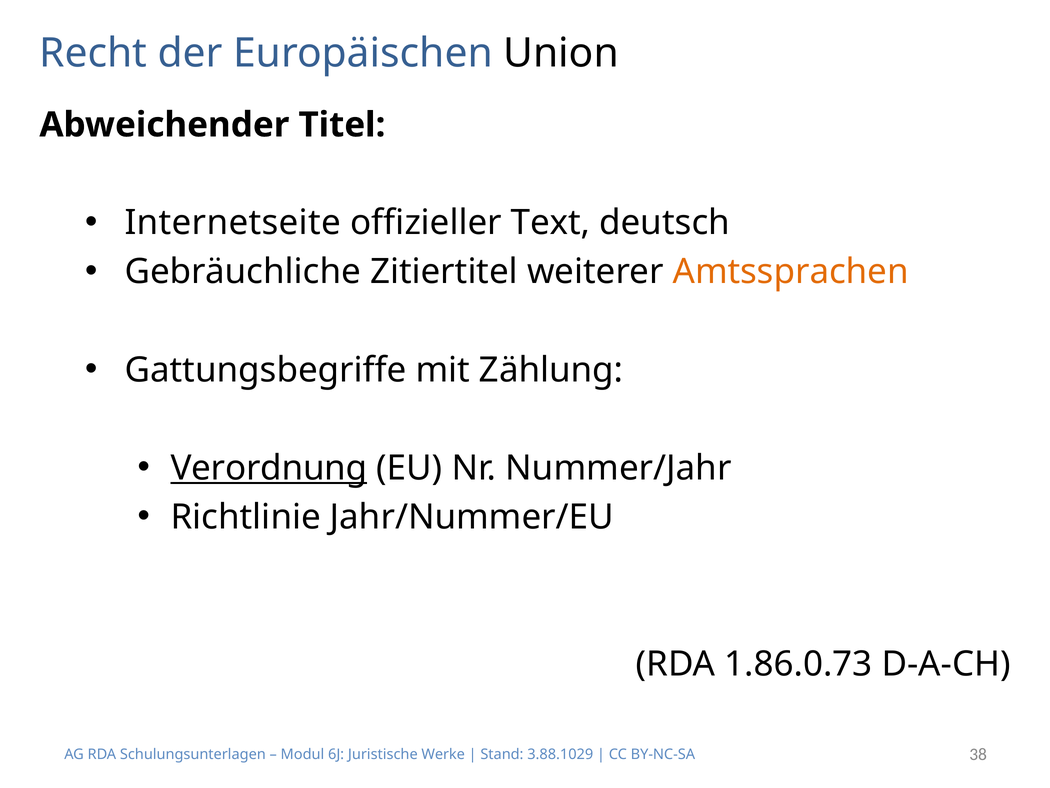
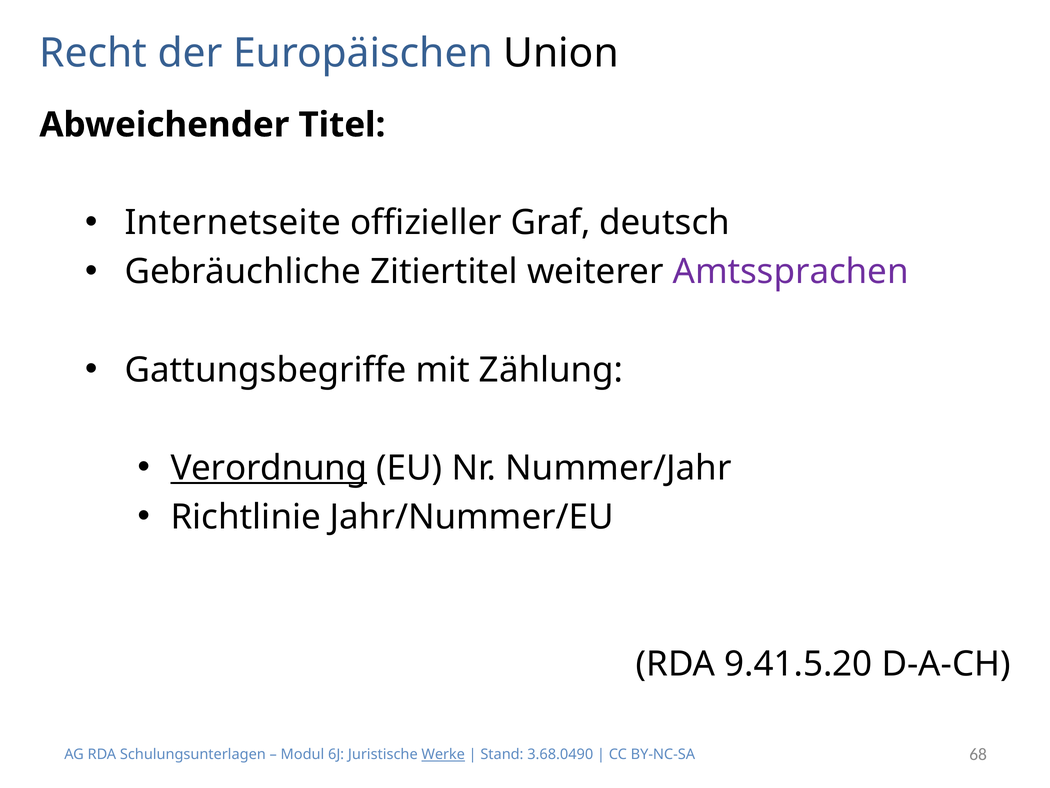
Text: Text -> Graf
Amtssprachen colour: orange -> purple
1.86.0.73: 1.86.0.73 -> 9.41.5.20
Werke underline: none -> present
3.88.1029: 3.88.1029 -> 3.68.0490
38: 38 -> 68
